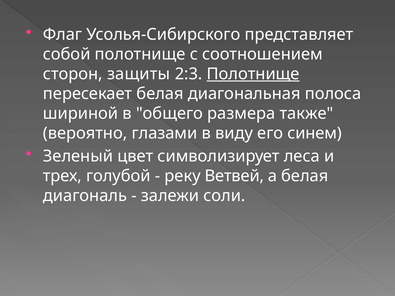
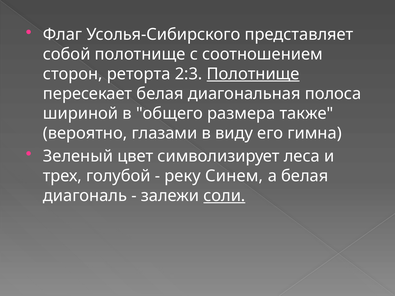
защиты: защиты -> реторта
синем: синем -> гимна
Ветвей: Ветвей -> Синем
соли underline: none -> present
